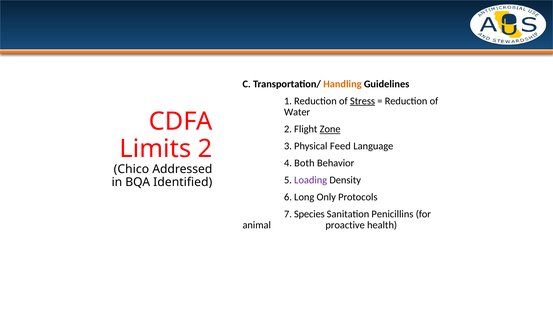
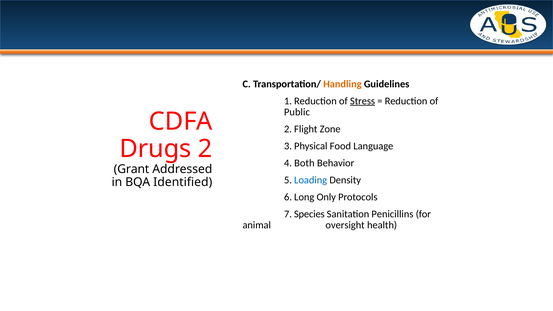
Water: Water -> Public
Zone underline: present -> none
Limits: Limits -> Drugs
Feed: Feed -> Food
Chico: Chico -> Grant
Loading colour: purple -> blue
proactive: proactive -> oversight
